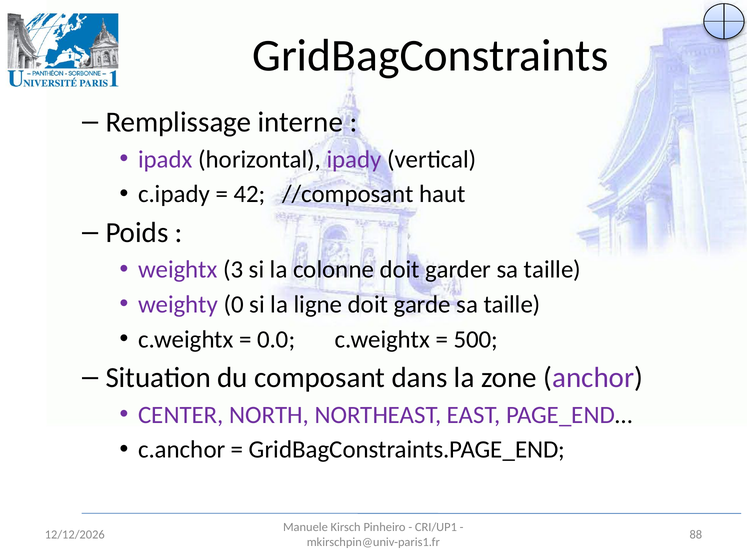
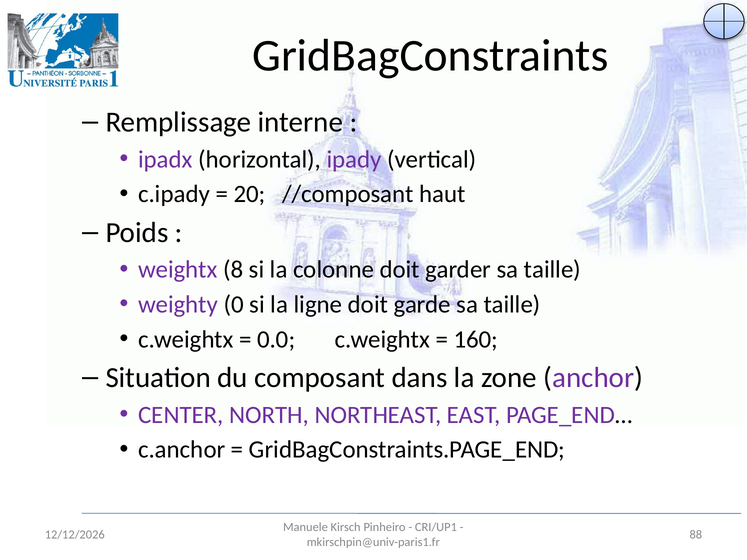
42: 42 -> 20
3: 3 -> 8
500: 500 -> 160
